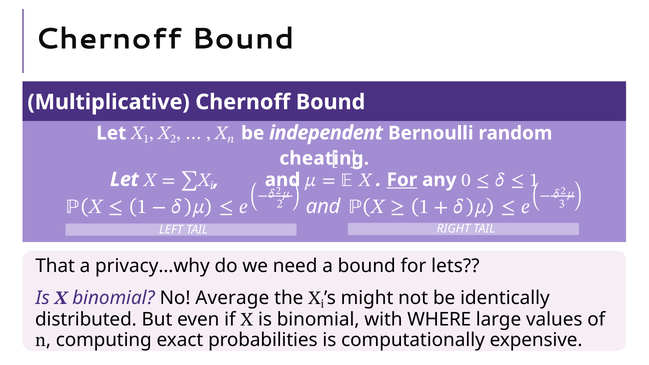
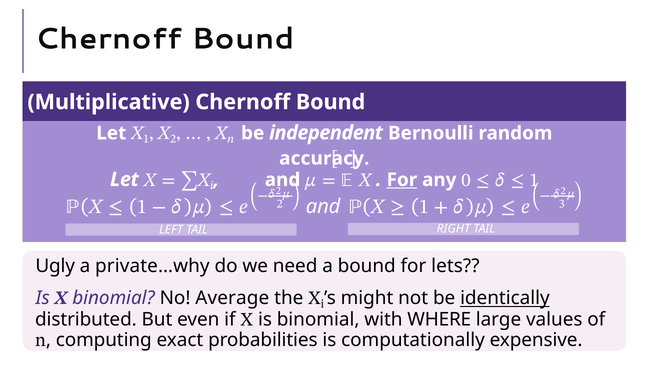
cheating: cheating -> accuracy
That: That -> Ugly
privacy…why: privacy…why -> private…why
identically underline: none -> present
